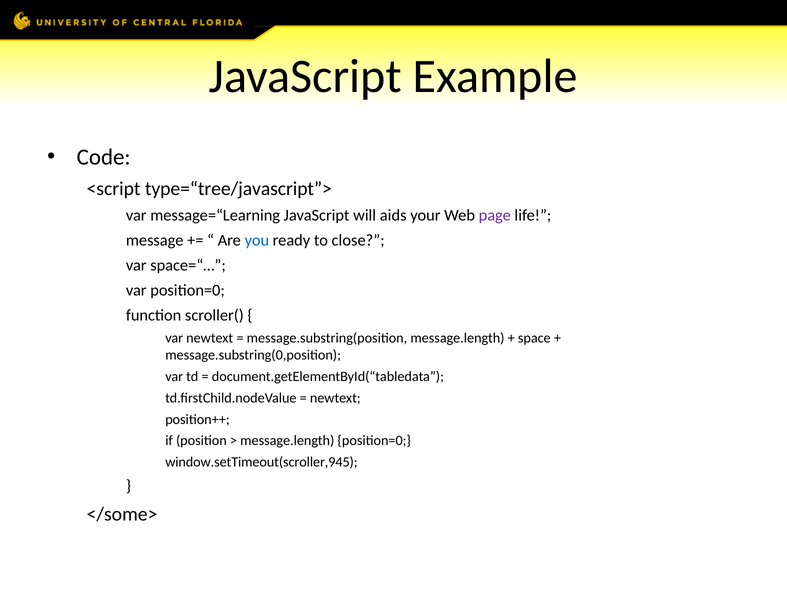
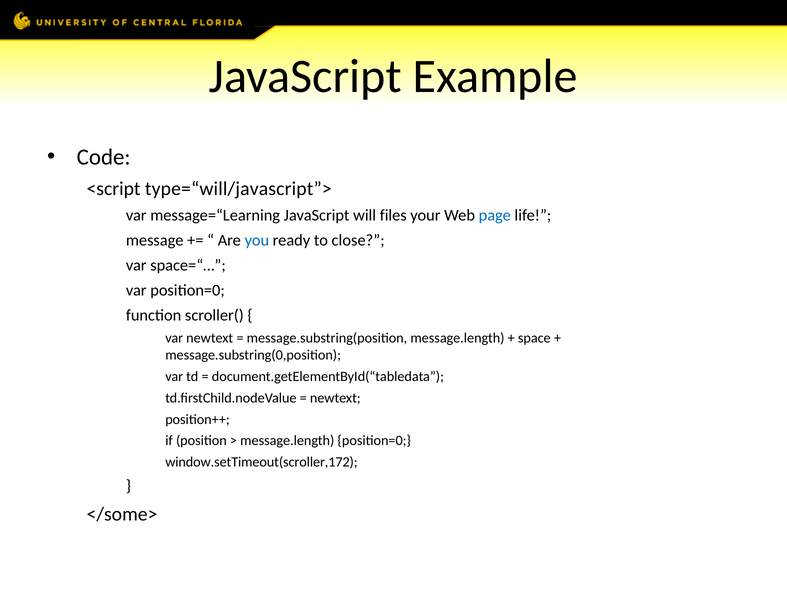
type=“tree/javascript”>: type=“tree/javascript”> -> type=“will/javascript”>
aids: aids -> files
page colour: purple -> blue
window.setTimeout(scroller,945: window.setTimeout(scroller,945 -> window.setTimeout(scroller,172
